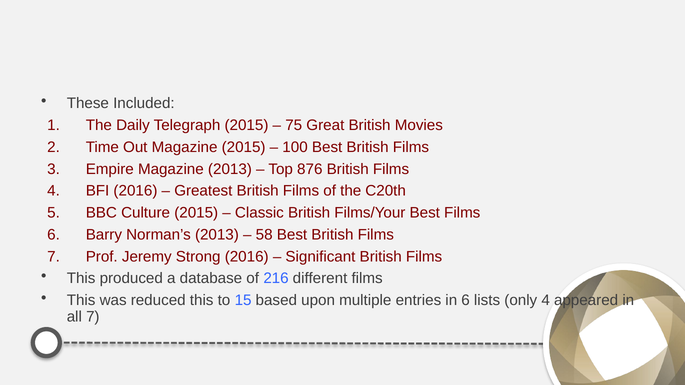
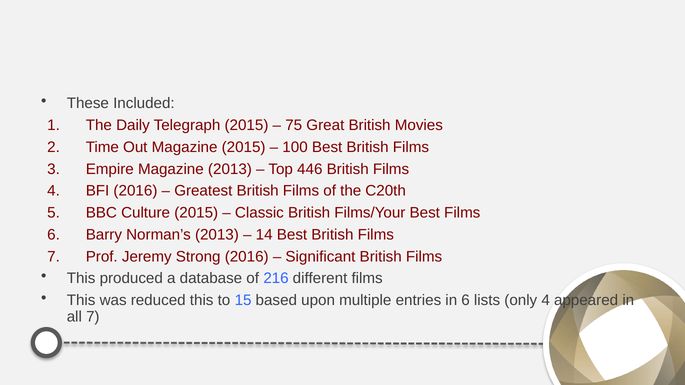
876: 876 -> 446
58: 58 -> 14
